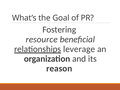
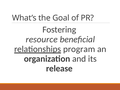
leverage: leverage -> program
reason: reason -> release
